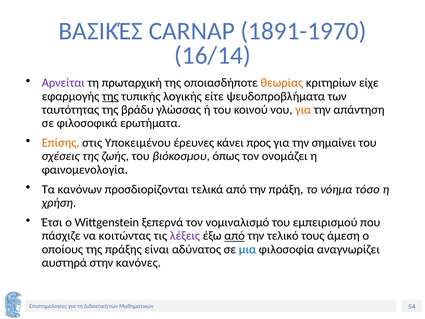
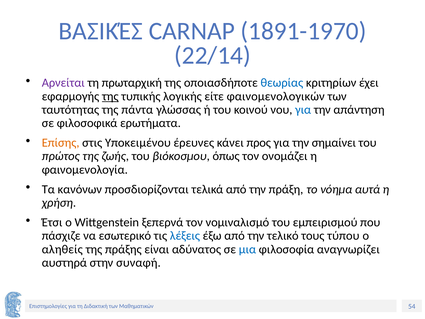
16/14: 16/14 -> 22/14
θεωρίας colour: orange -> blue
είχε: είχε -> έχει
ψευδοπροβλήματα: ψευδοπροβλήματα -> φαινομενολογικών
βράδυ: βράδυ -> πάντα
για at (303, 110) colour: orange -> blue
σχέσεις: σχέσεις -> πρώτος
τόσο: τόσο -> αυτά
κοιτώντας: κοιτώντας -> εσωτερικό
λέξεις colour: purple -> blue
από at (235, 236) underline: present -> none
άμεση: άμεση -> τύπου
οποίους: οποίους -> αληθείς
κανόνες: κανόνες -> συναφή
